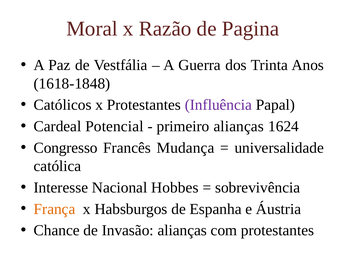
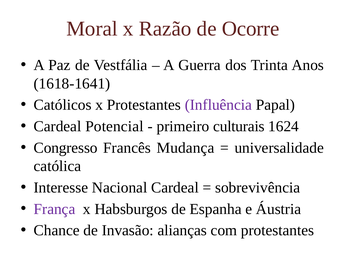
Pagina: Pagina -> Ocorre
1618-1848: 1618-1848 -> 1618-1641
primeiro alianças: alianças -> culturais
Nacional Hobbes: Hobbes -> Cardeal
França colour: orange -> purple
